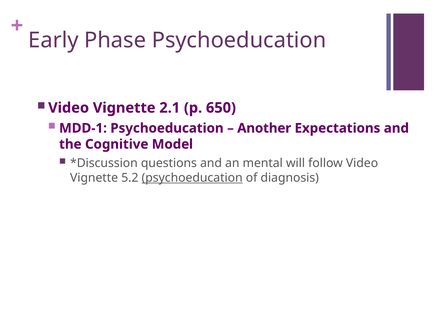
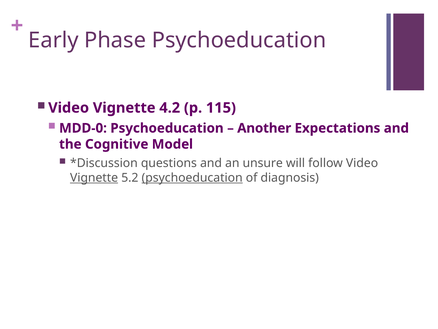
2.1: 2.1 -> 4.2
650: 650 -> 115
MDD-1: MDD-1 -> MDD-0
mental: mental -> unsure
Vignette at (94, 178) underline: none -> present
